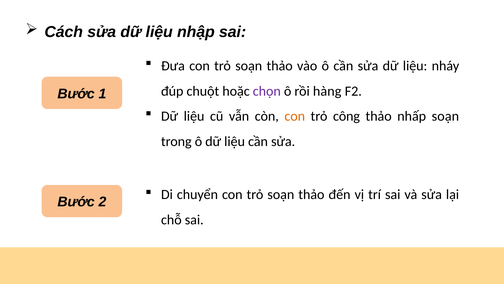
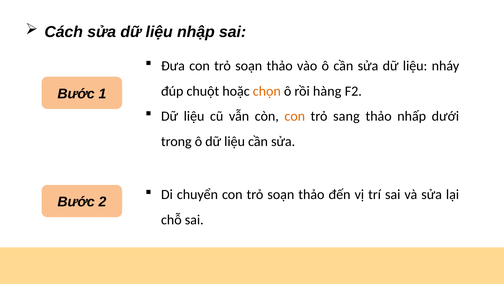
chọn colour: purple -> orange
công: công -> sang
nhấp soạn: soạn -> dưới
